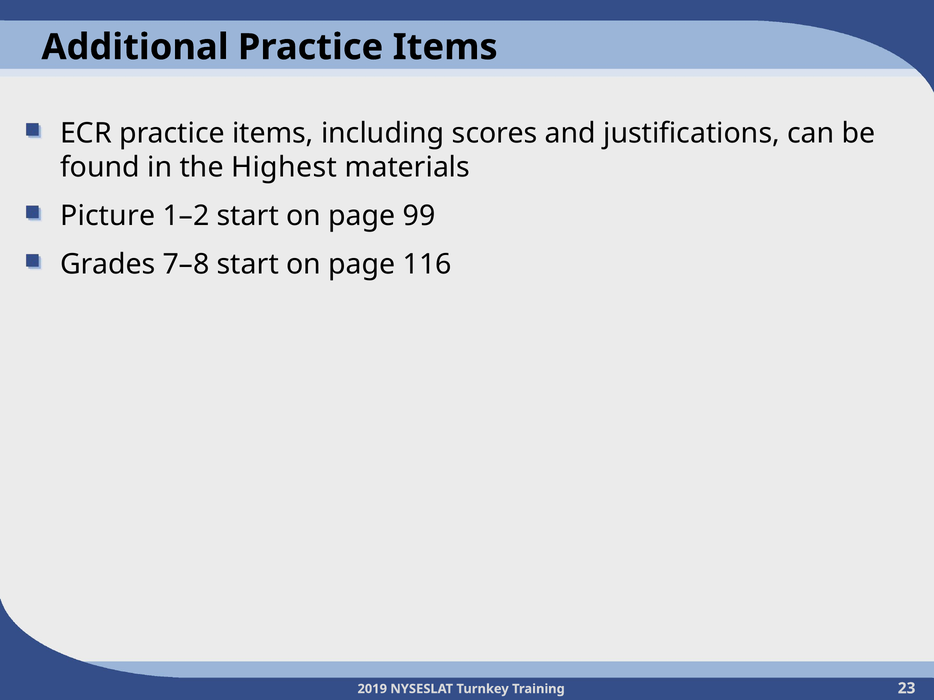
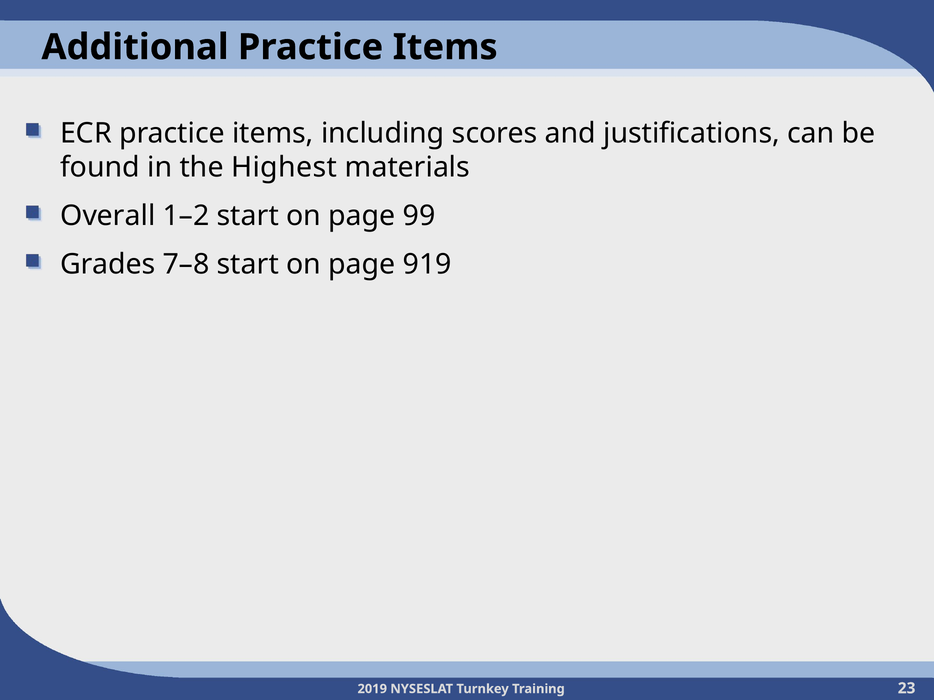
Picture: Picture -> Overall
116: 116 -> 919
